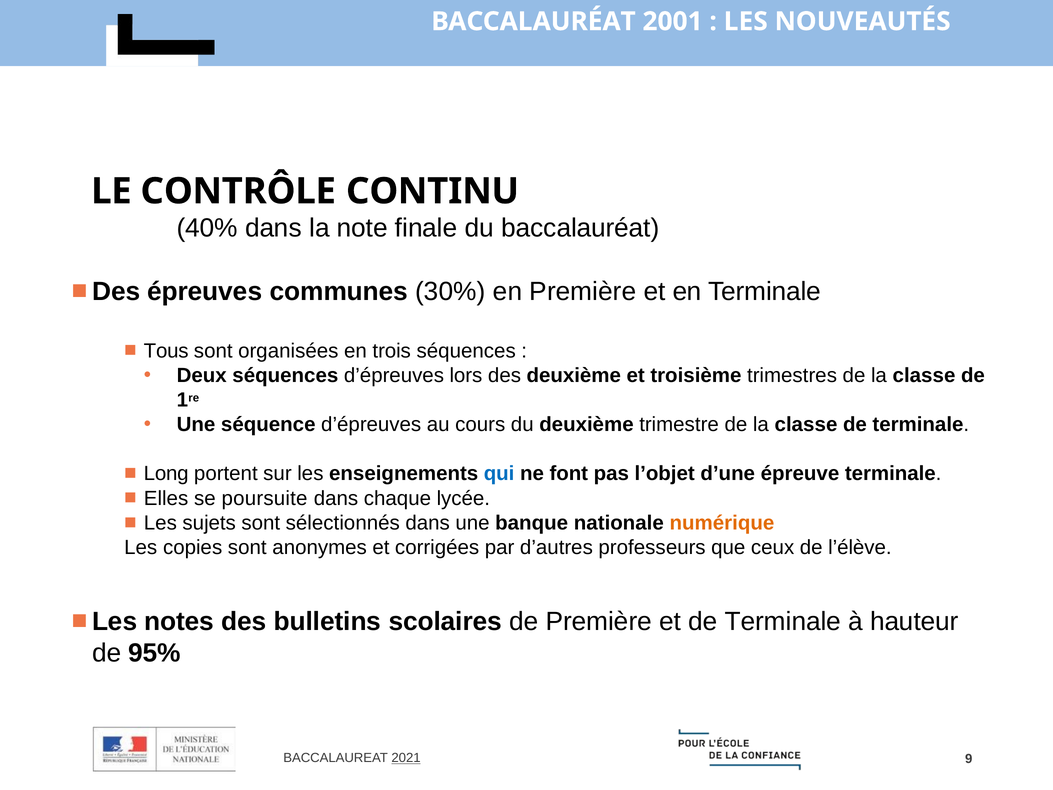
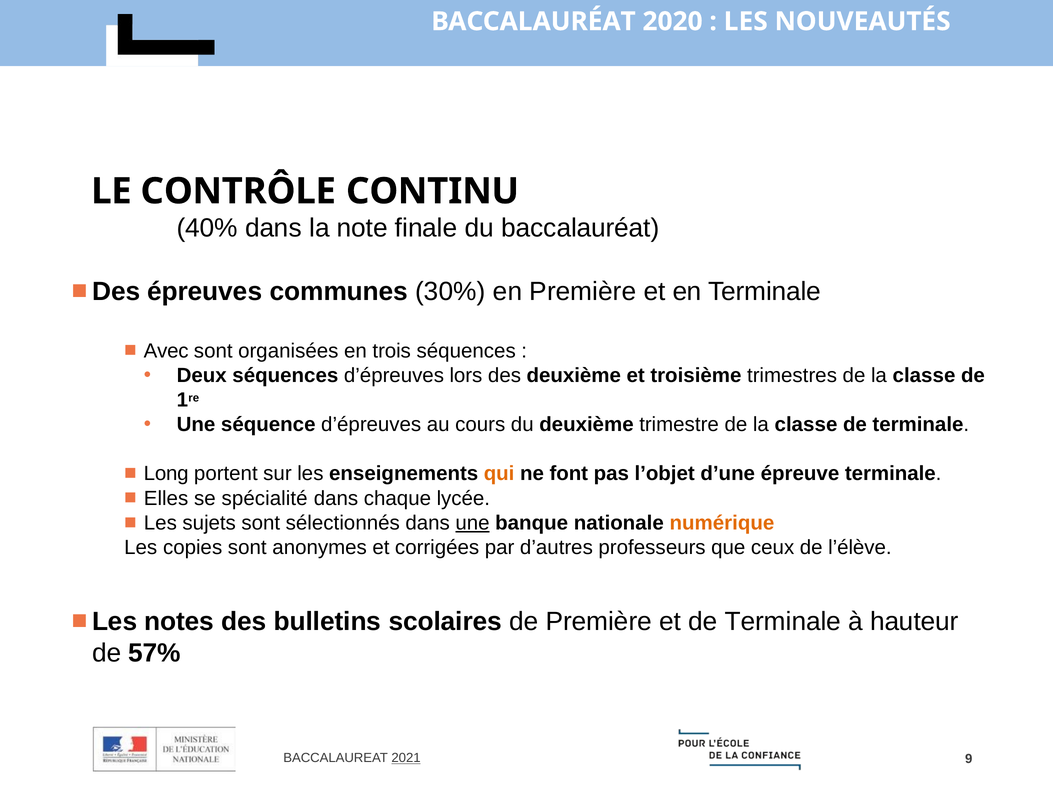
2001: 2001 -> 2020
Tous: Tous -> Avec
qui colour: blue -> orange
poursuite: poursuite -> spécialité
une at (472, 523) underline: none -> present
95%: 95% -> 57%
